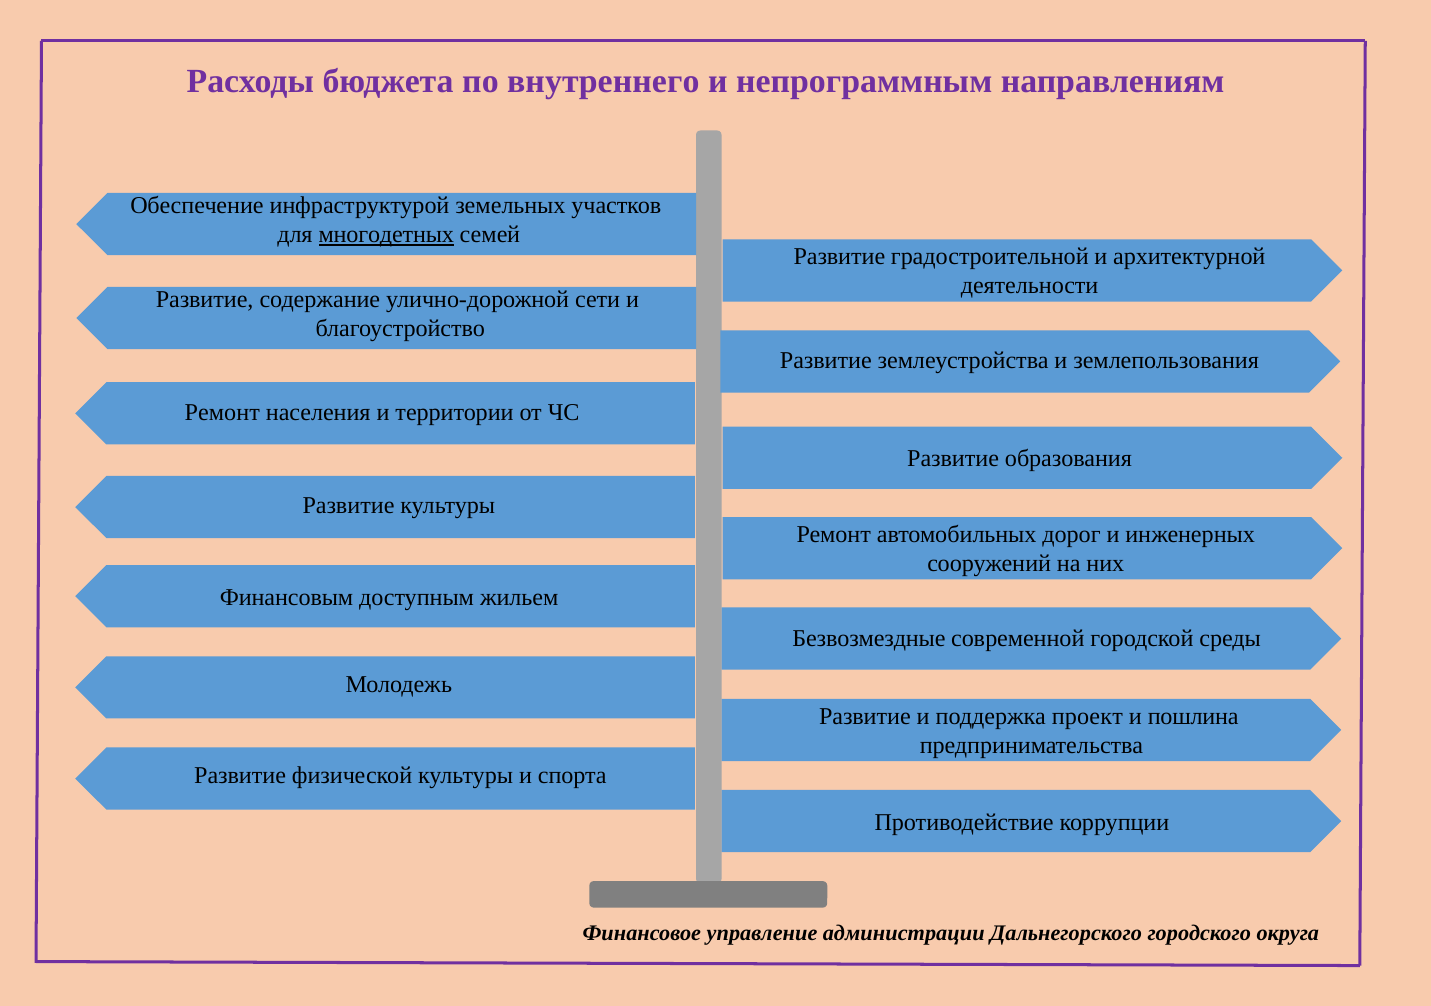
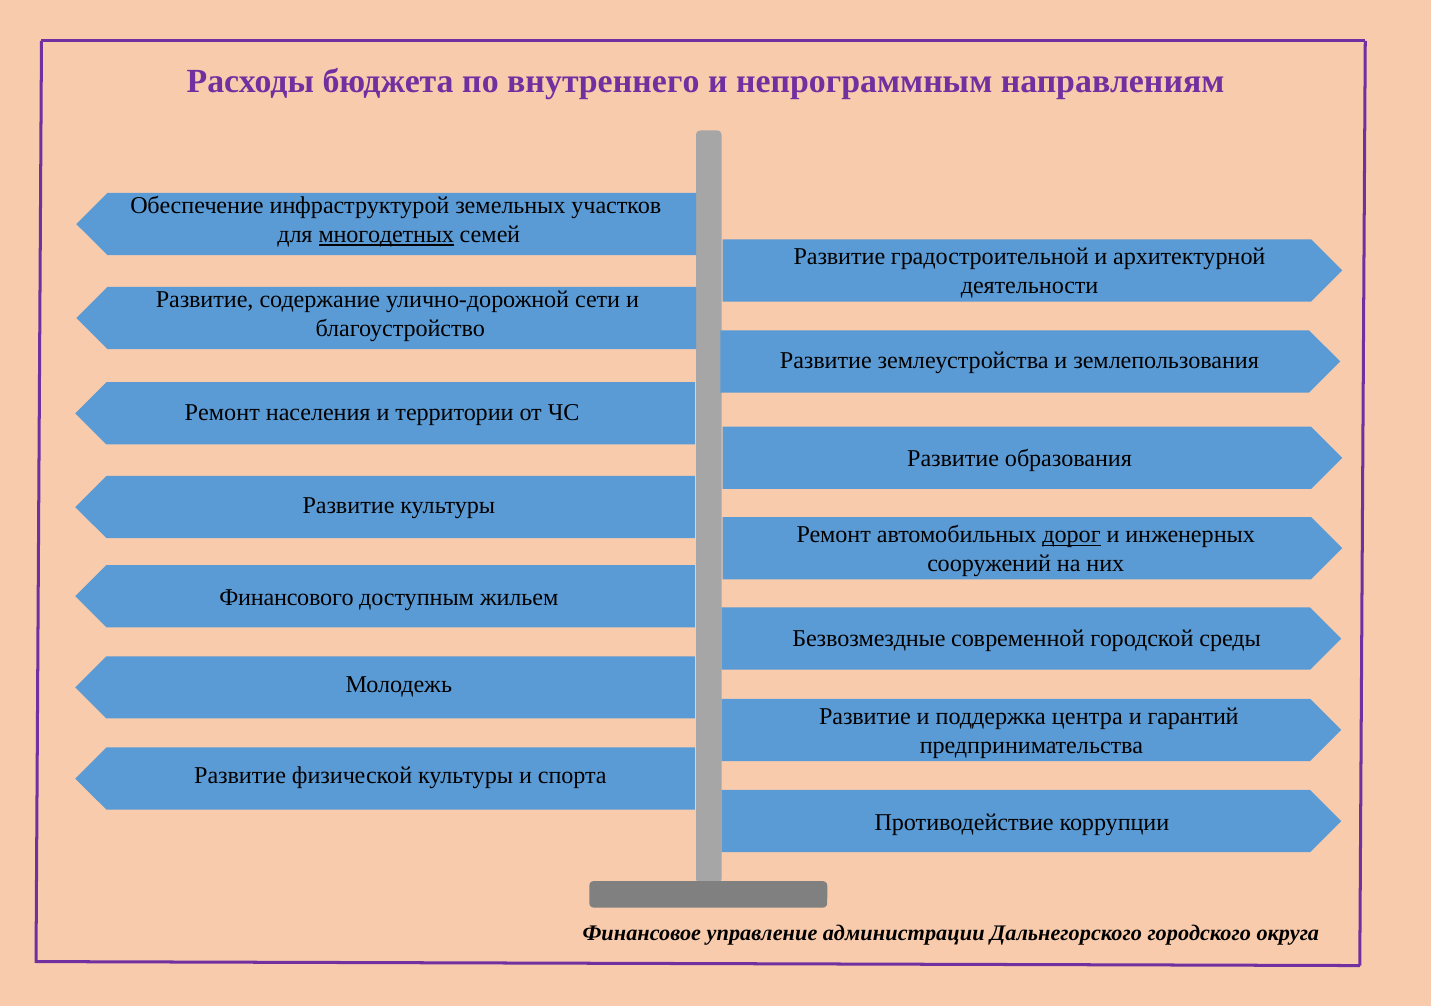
дорог underline: none -> present
Финансовым: Финансовым -> Финансового
проект: проект -> центра
пошлина: пошлина -> гарантий
